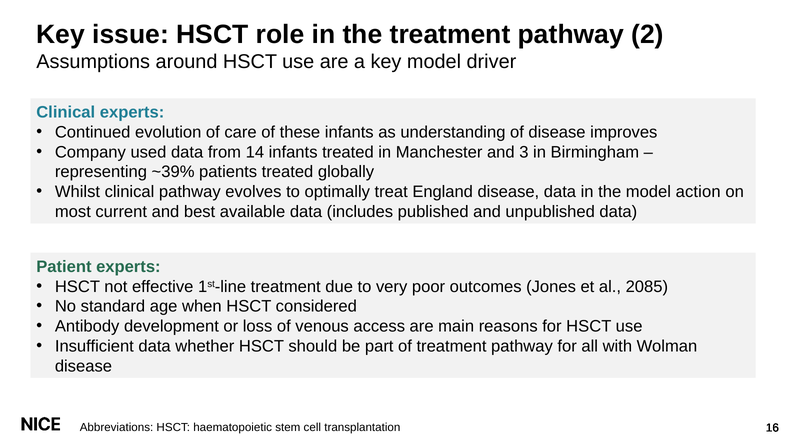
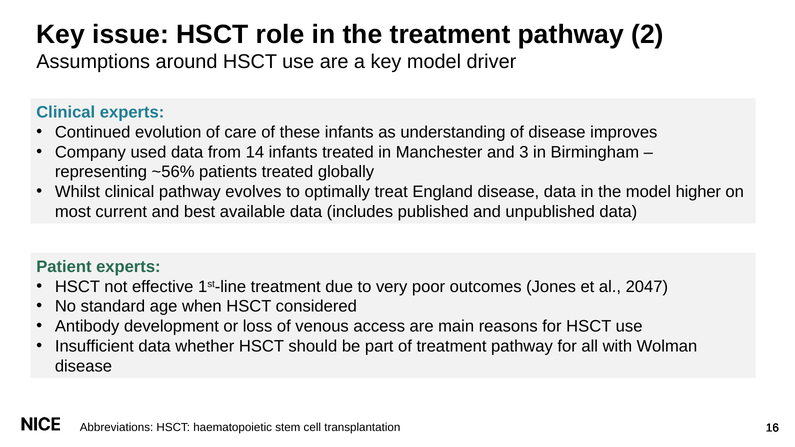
~39%: ~39% -> ~56%
action: action -> higher
2085: 2085 -> 2047
